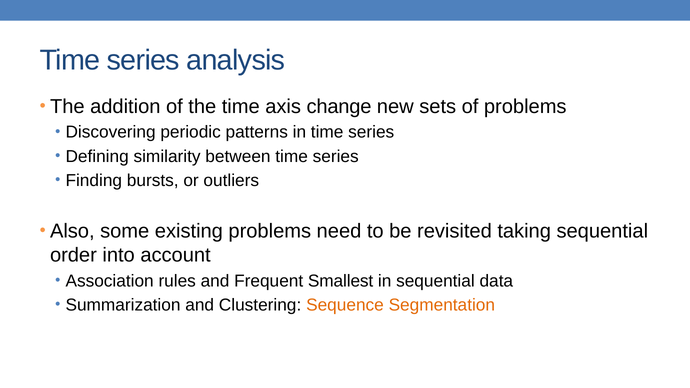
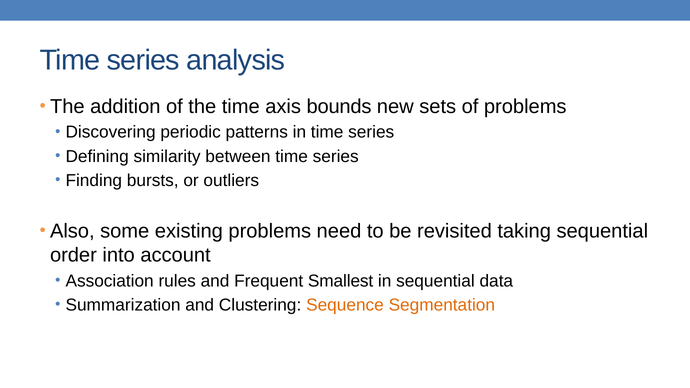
change: change -> bounds
